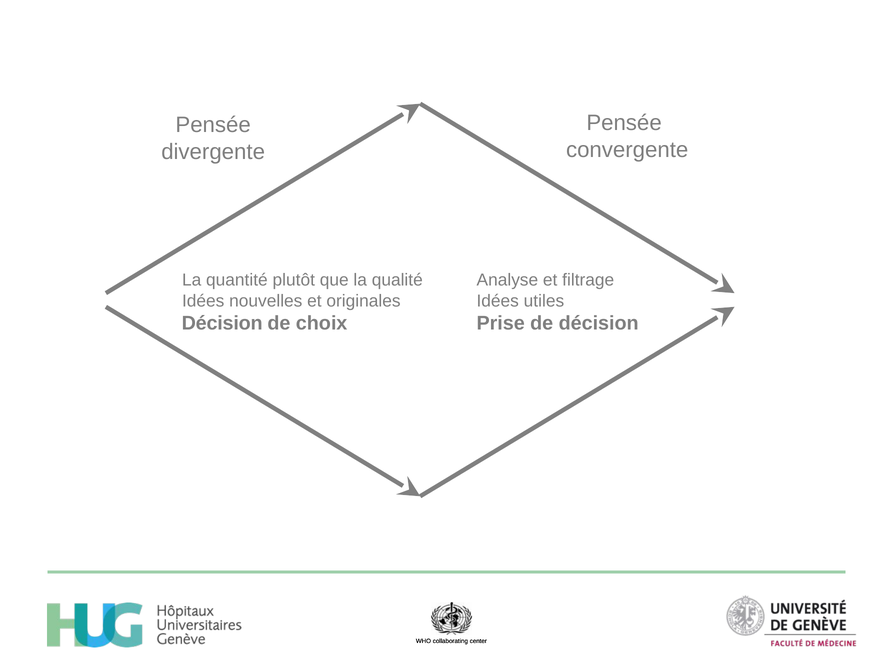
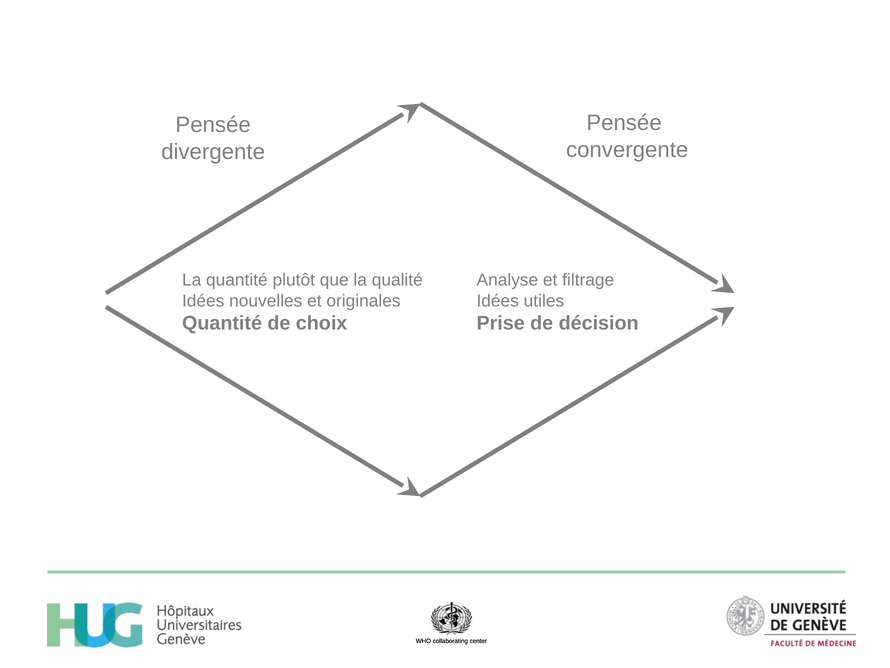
Décision at (222, 323): Décision -> Quantité
